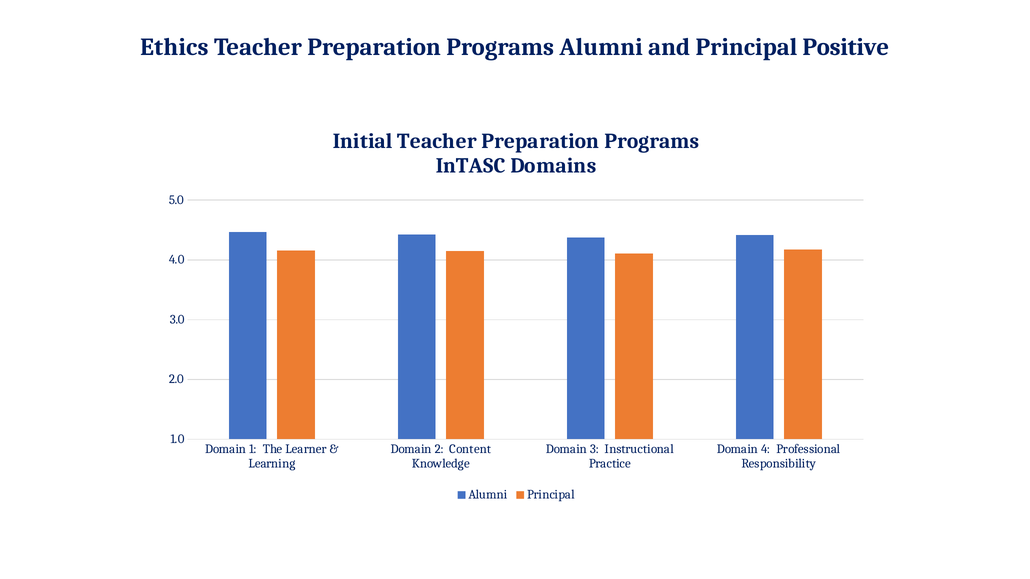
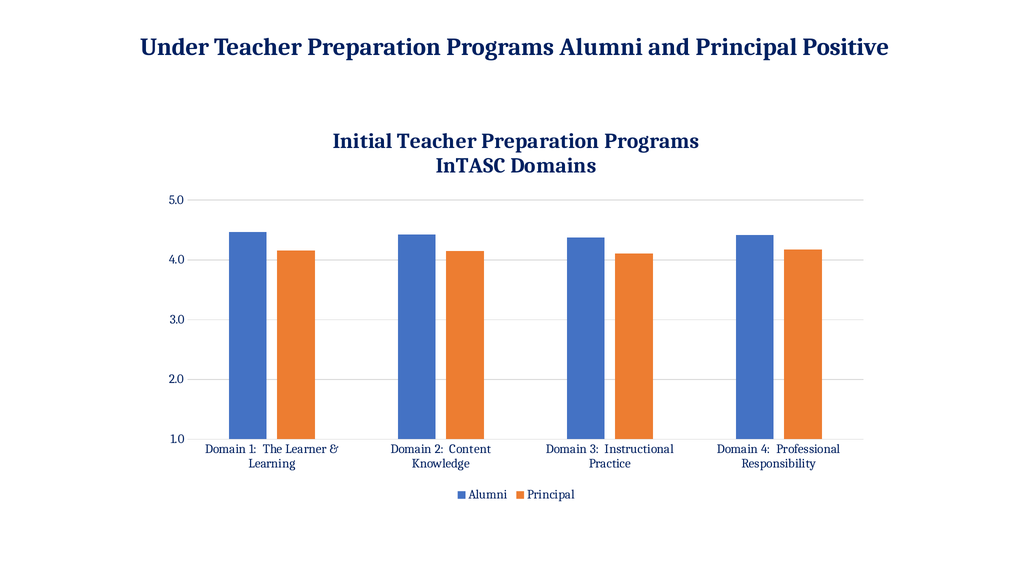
Ethics: Ethics -> Under
